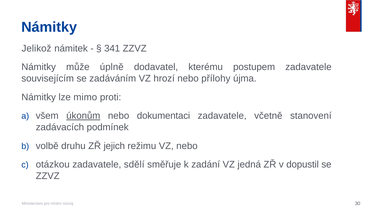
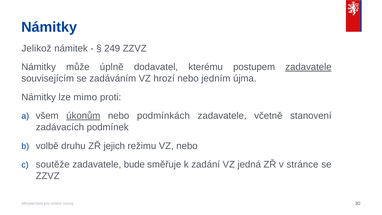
341: 341 -> 249
zadavatele at (308, 67) underline: none -> present
přílohy: přílohy -> jedním
dokumentaci: dokumentaci -> podmínkách
otázkou: otázkou -> soutěže
sdělí: sdělí -> bude
dopustil: dopustil -> stránce
